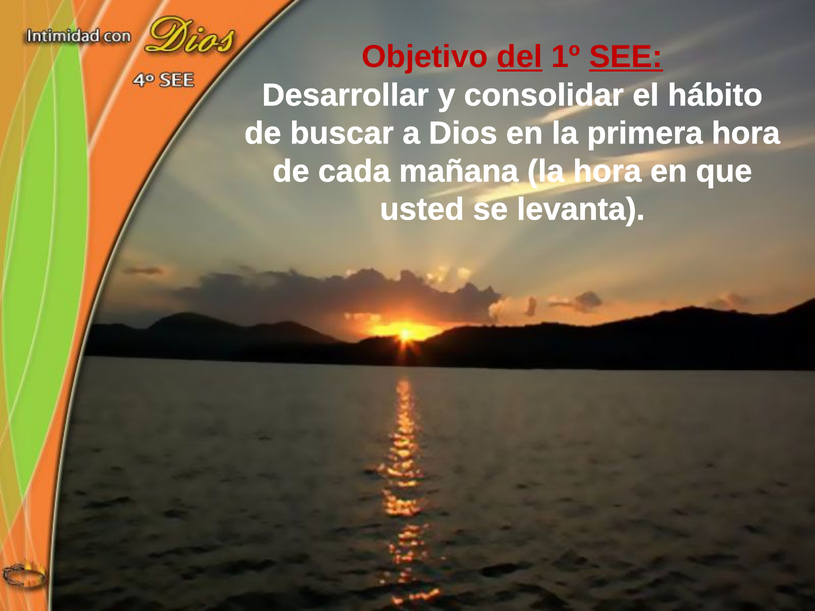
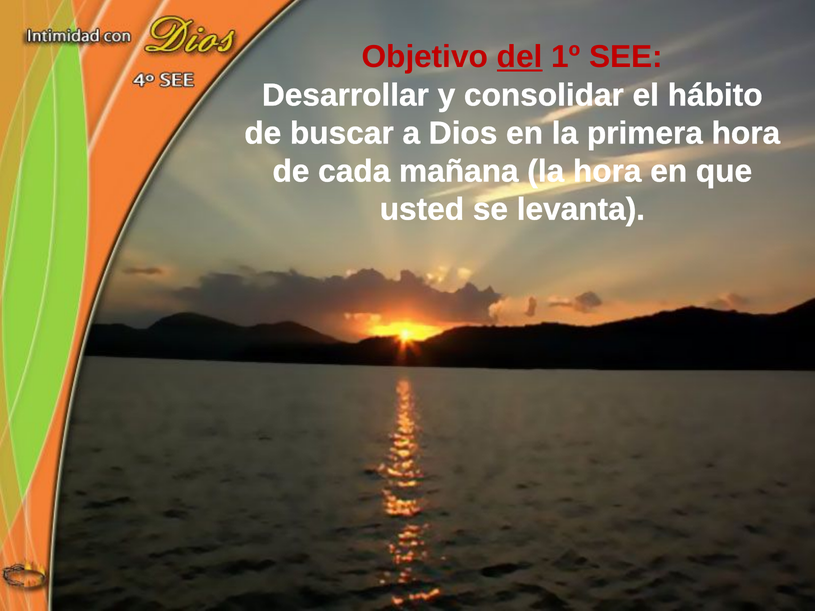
SEE underline: present -> none
